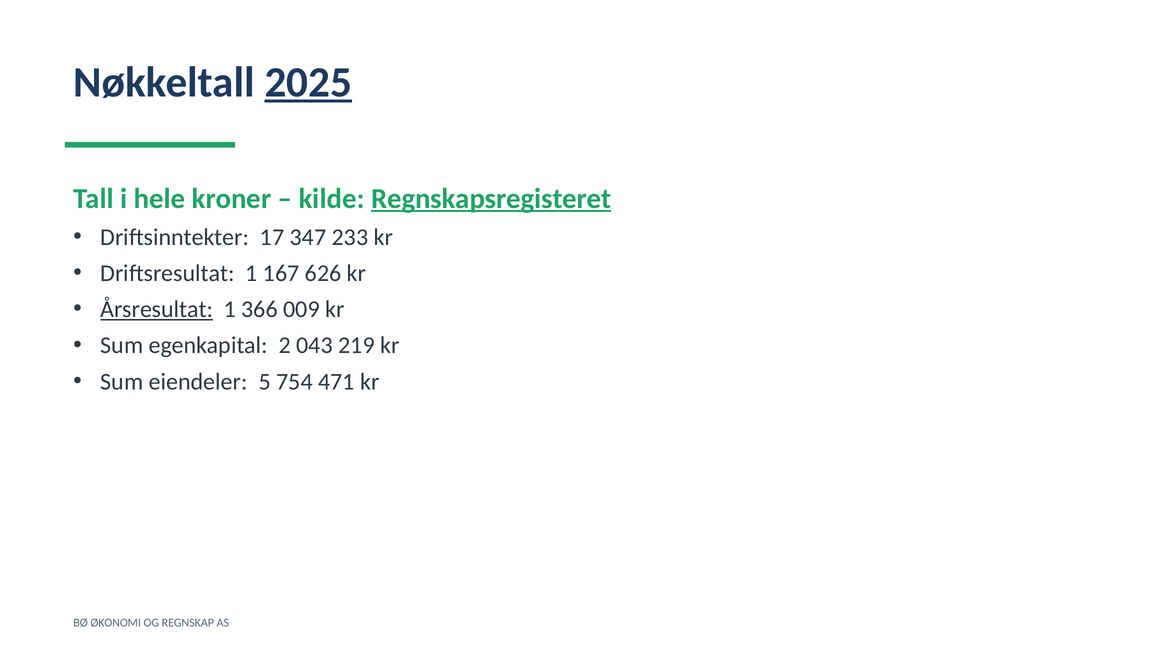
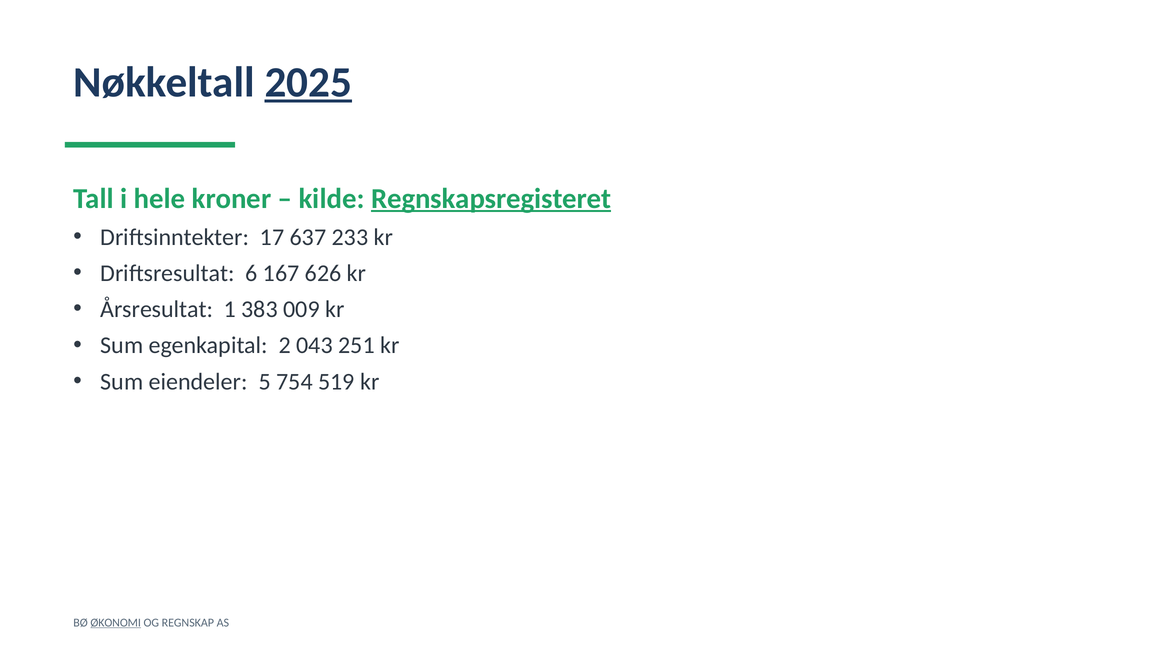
347: 347 -> 637
Driftsresultat 1: 1 -> 6
Årsresultat underline: present -> none
366: 366 -> 383
219: 219 -> 251
471: 471 -> 519
ØKONOMI underline: none -> present
